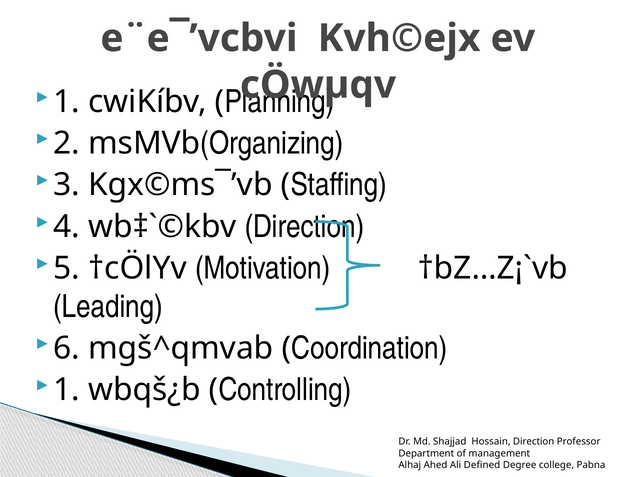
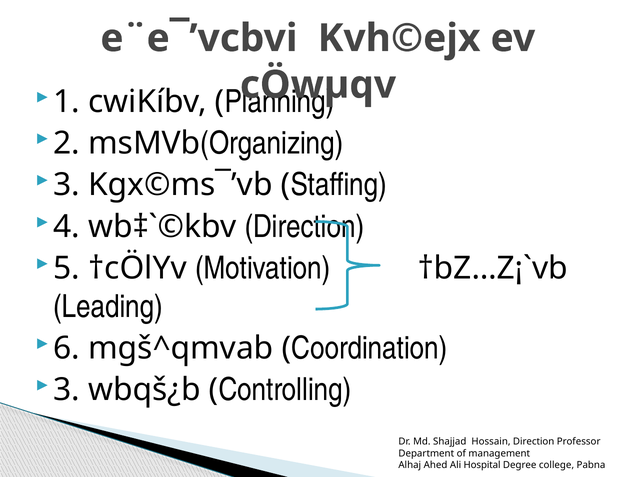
1 at (66, 390): 1 -> 3
Defined: Defined -> Hospital
